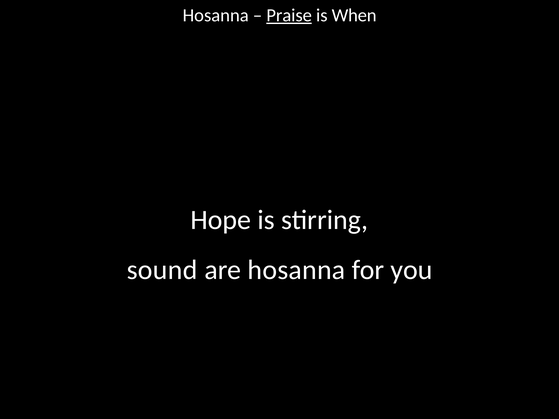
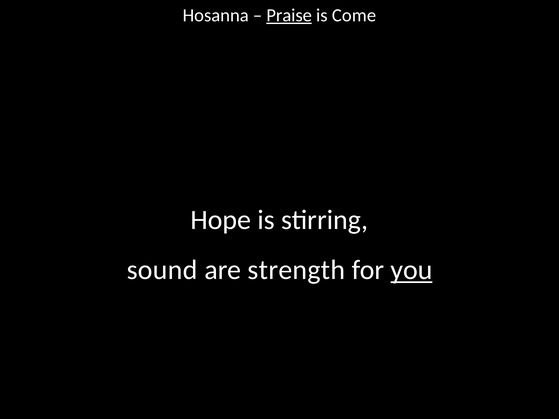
When: When -> Come
are hosanna: hosanna -> strength
you underline: none -> present
